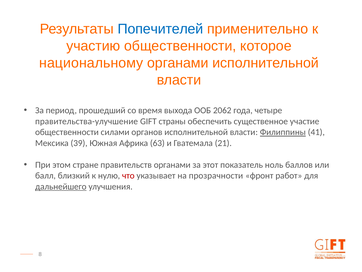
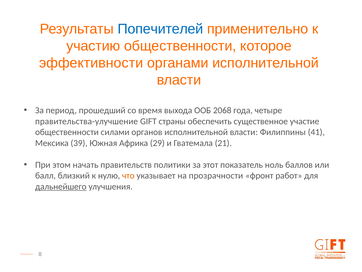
национальному: национальному -> эффективности
2062: 2062 -> 2068
Филиппины underline: present -> none
63: 63 -> 29
стране: стране -> начать
правительств органами: органами -> политики
что colour: red -> orange
